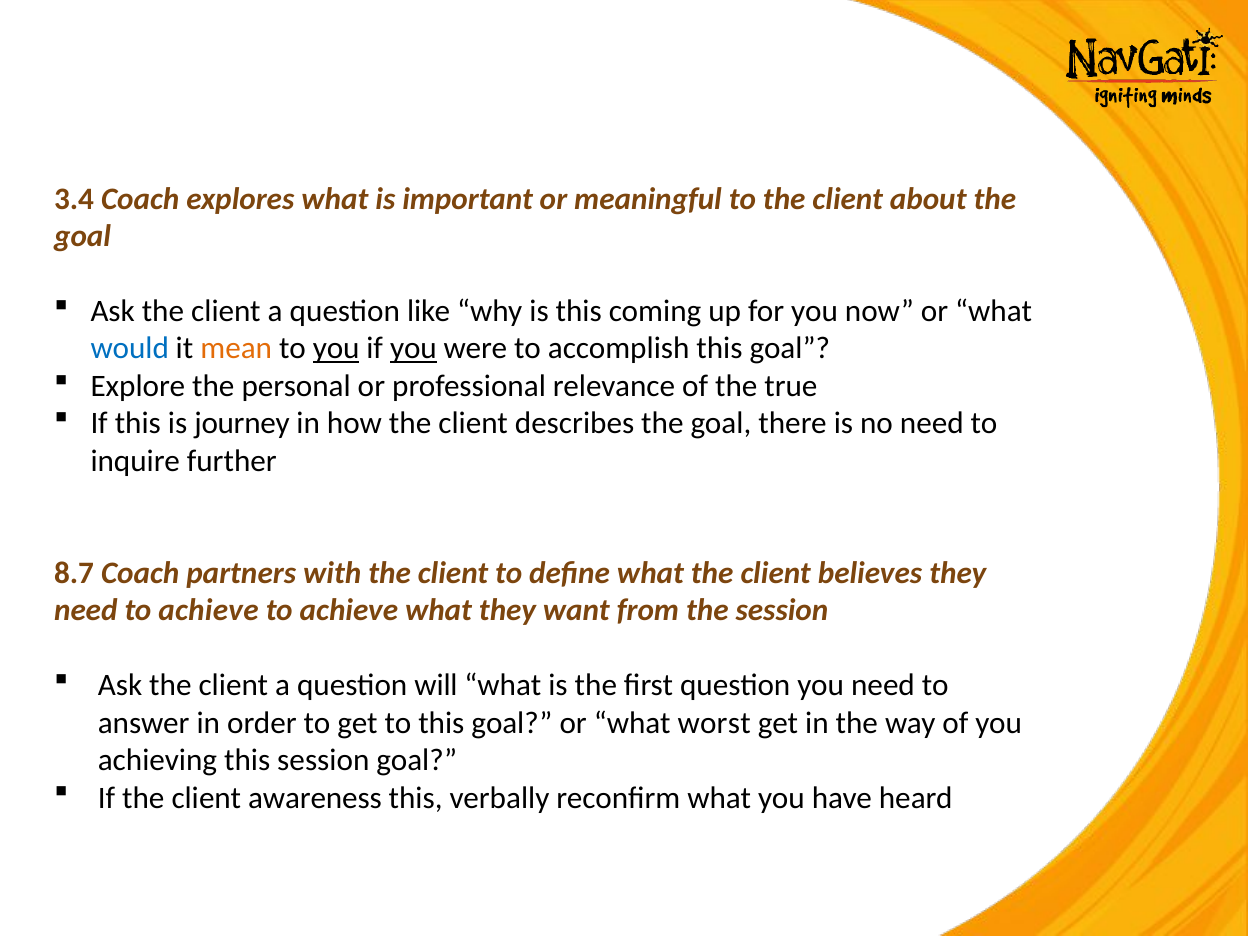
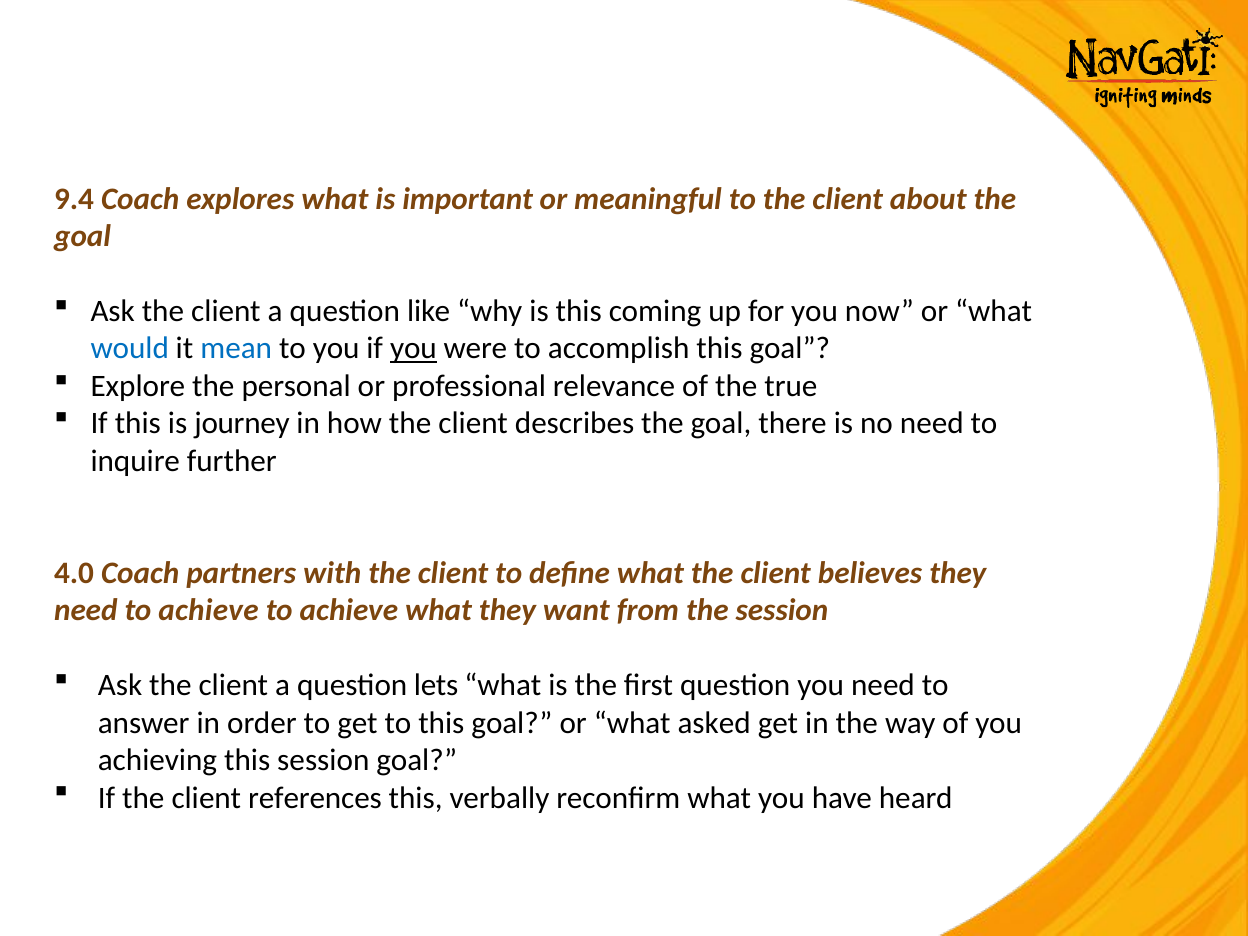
3.4: 3.4 -> 9.4
mean colour: orange -> blue
you at (336, 349) underline: present -> none
8.7: 8.7 -> 4.0
will: will -> lets
worst: worst -> asked
awareness: awareness -> references
